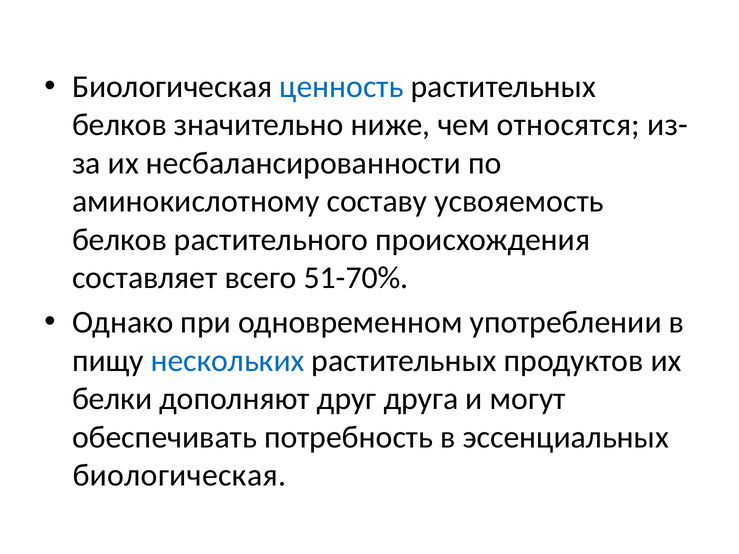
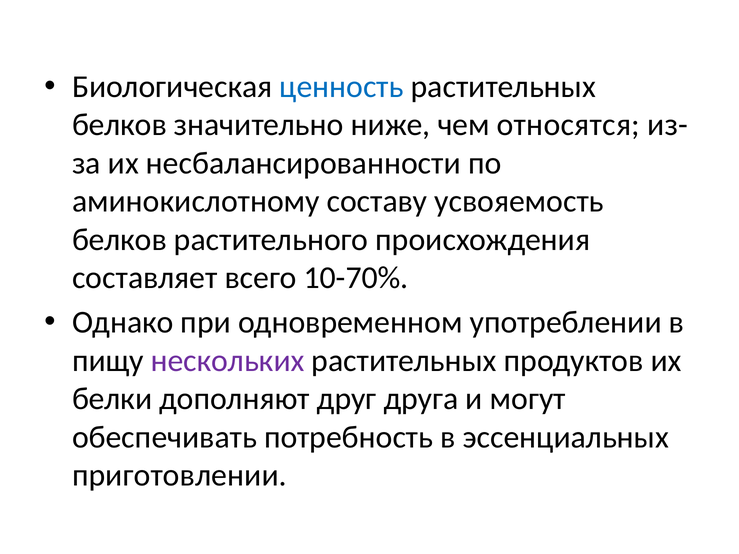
51-70%: 51-70% -> 10-70%
нескольких colour: blue -> purple
биологическая at (179, 475): биологическая -> приготовлении
